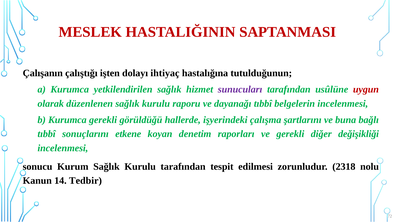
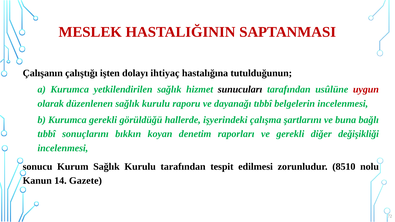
sunucuları colour: purple -> black
etkene: etkene -> bıkkın
2318: 2318 -> 8510
Tedbir: Tedbir -> Gazete
